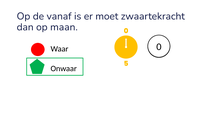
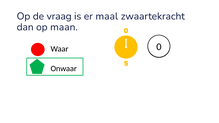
vanaf: vanaf -> vraag
moet: moet -> maal
